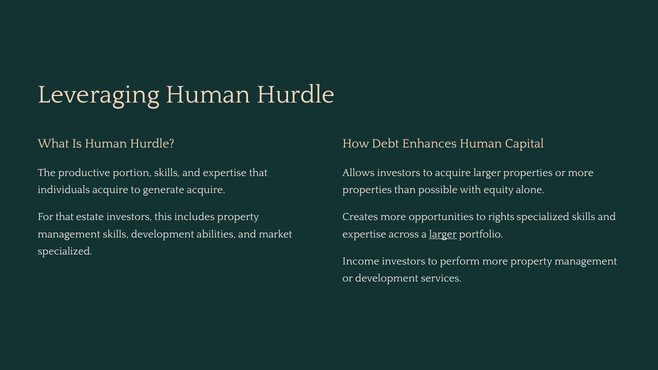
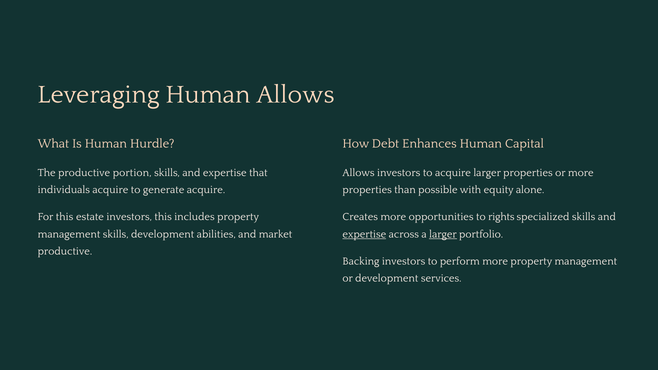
Leveraging Human Hurdle: Hurdle -> Allows
For that: that -> this
expertise at (364, 234) underline: none -> present
specialized at (65, 251): specialized -> productive
Income: Income -> Backing
